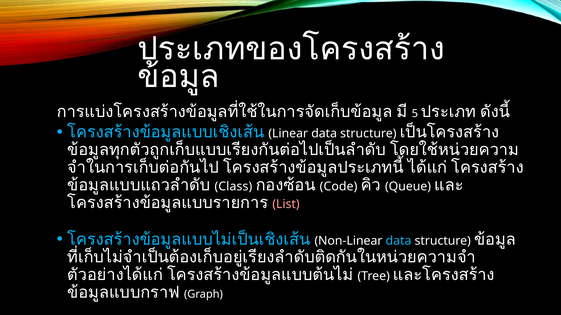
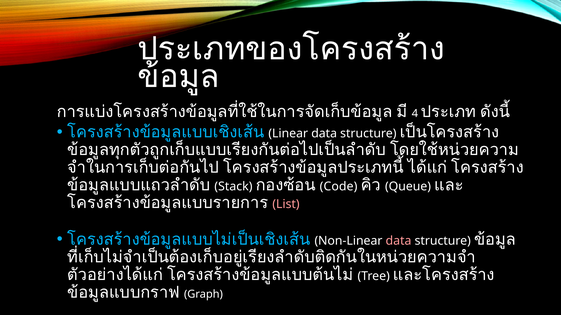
5: 5 -> 4
Class: Class -> Stack
data at (399, 241) colour: light blue -> pink
